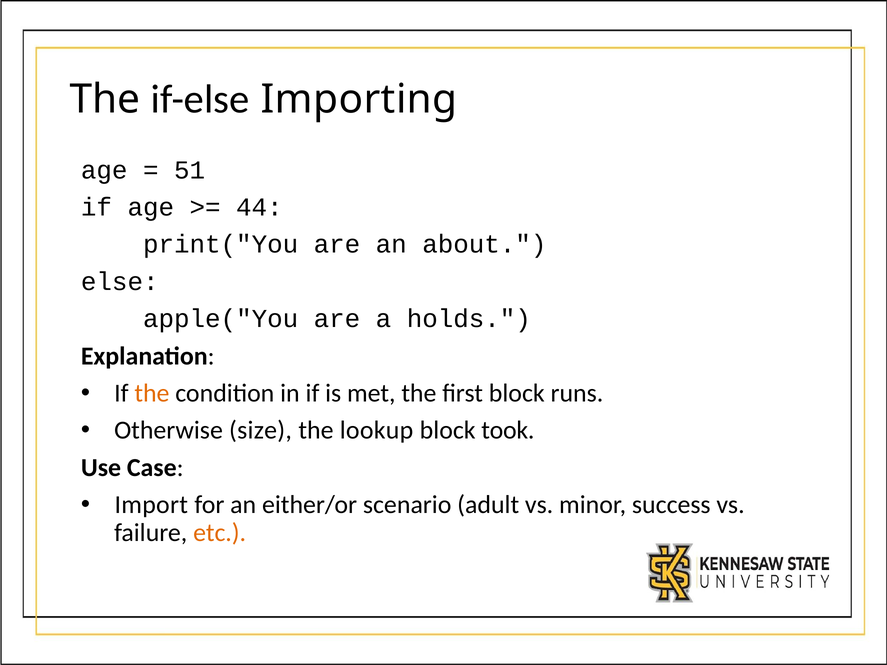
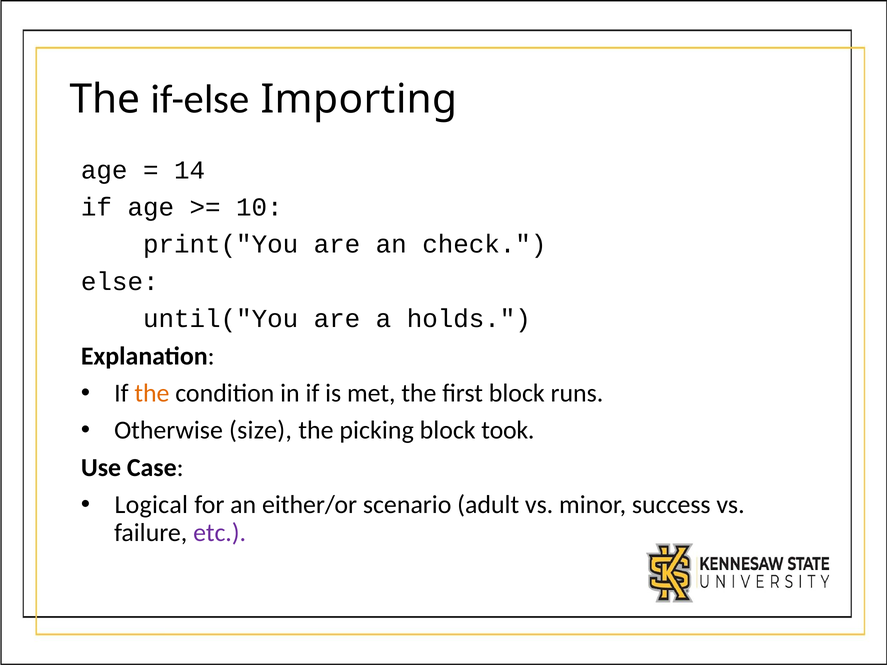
51: 51 -> 14
44: 44 -> 10
about: about -> check
apple("You: apple("You -> until("You
lookup: lookup -> picking
Import: Import -> Logical
etc colour: orange -> purple
